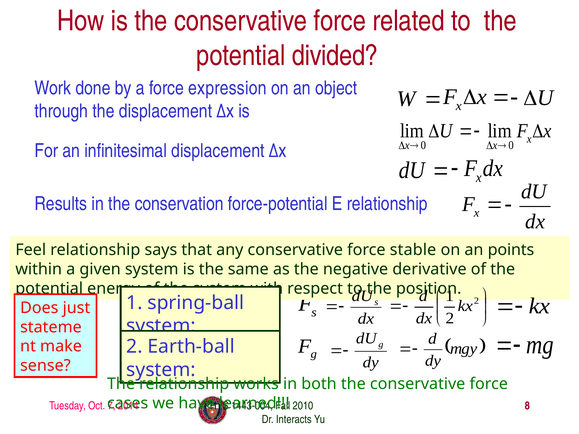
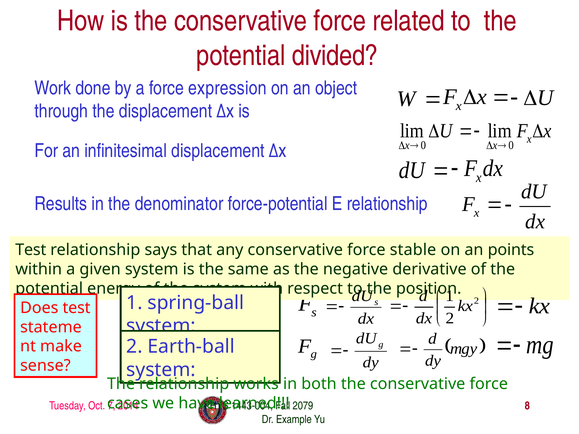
conservation: conservation -> denominator
Feel at (31, 250): Feel -> Test
Does just: just -> test
2010: 2010 -> 2079
Interacts: Interacts -> Example
